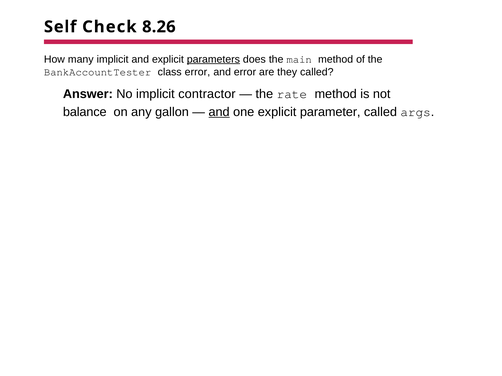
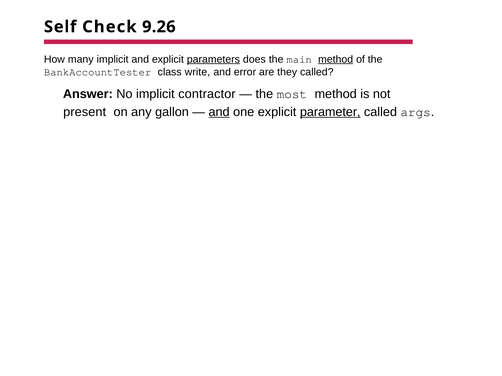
8.26: 8.26 -> 9.26
method at (336, 59) underline: none -> present
class error: error -> write
rate: rate -> most
balance: balance -> present
parameter underline: none -> present
